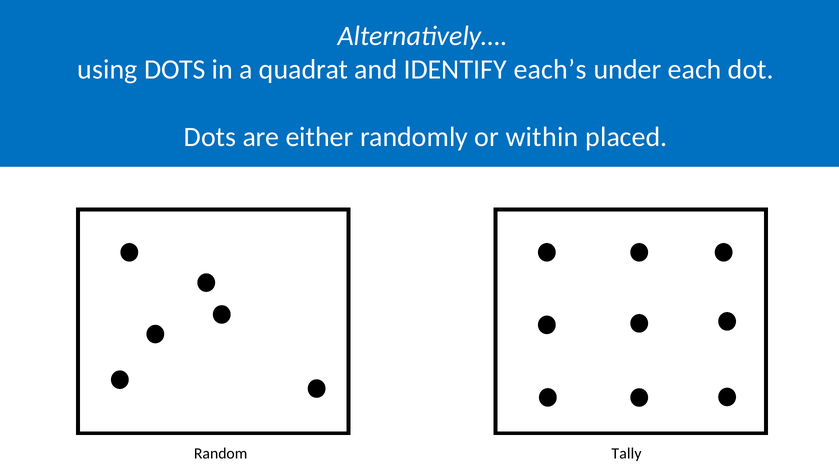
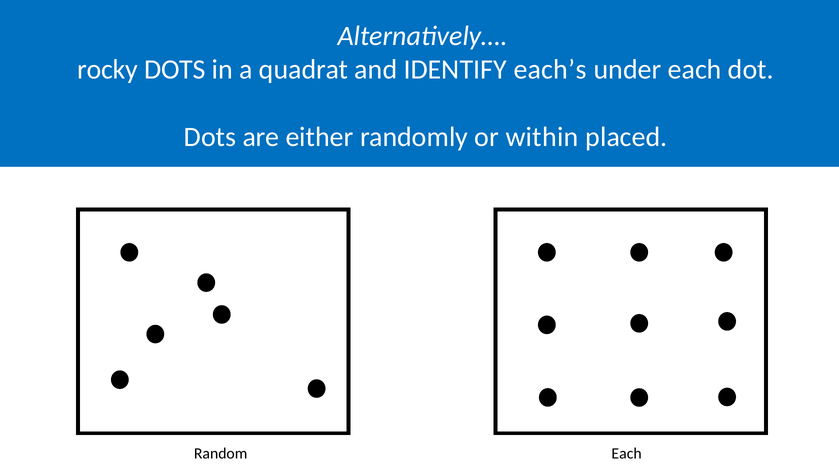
using: using -> rocky
Random Tally: Tally -> Each
